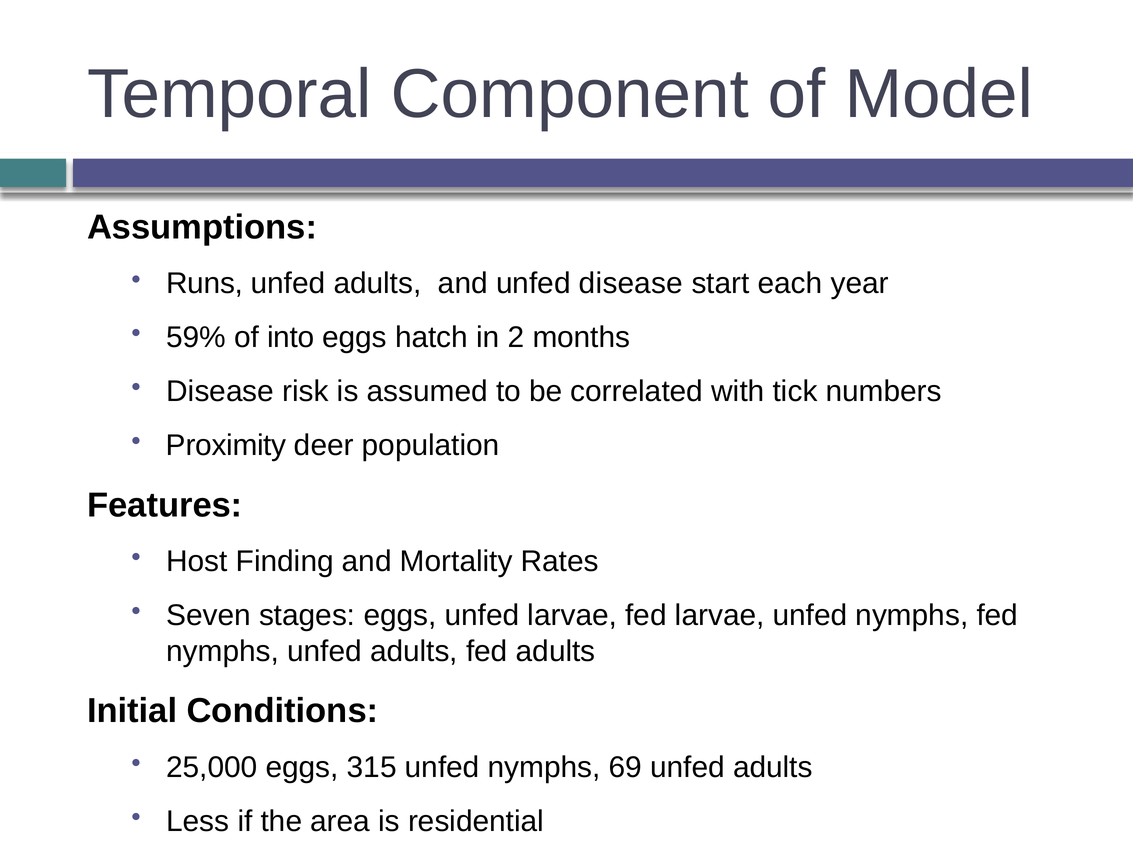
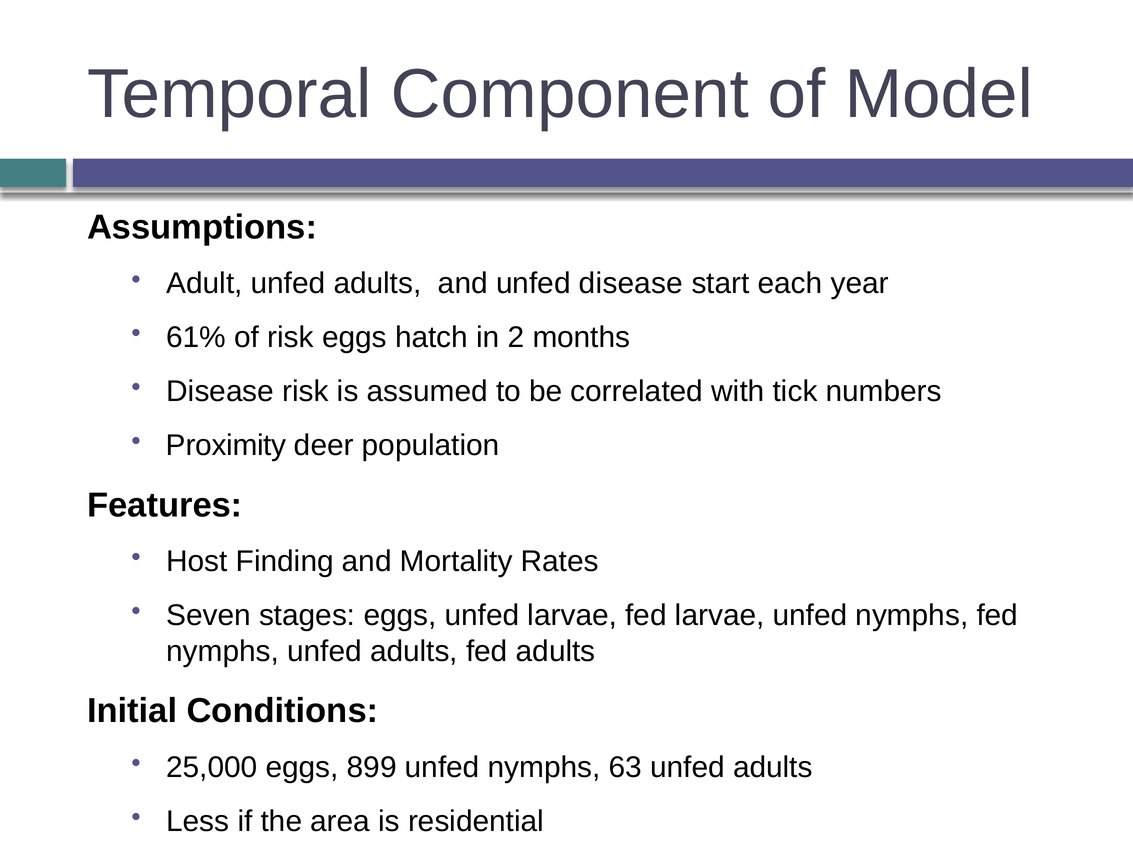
Runs: Runs -> Adult
59%: 59% -> 61%
of into: into -> risk
315: 315 -> 899
69: 69 -> 63
